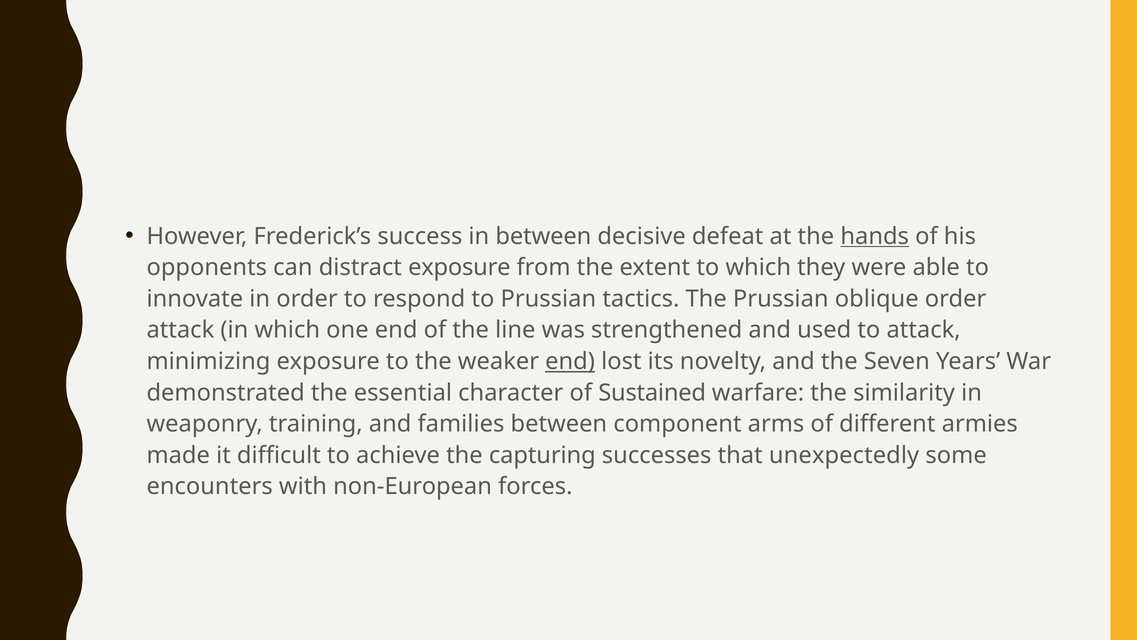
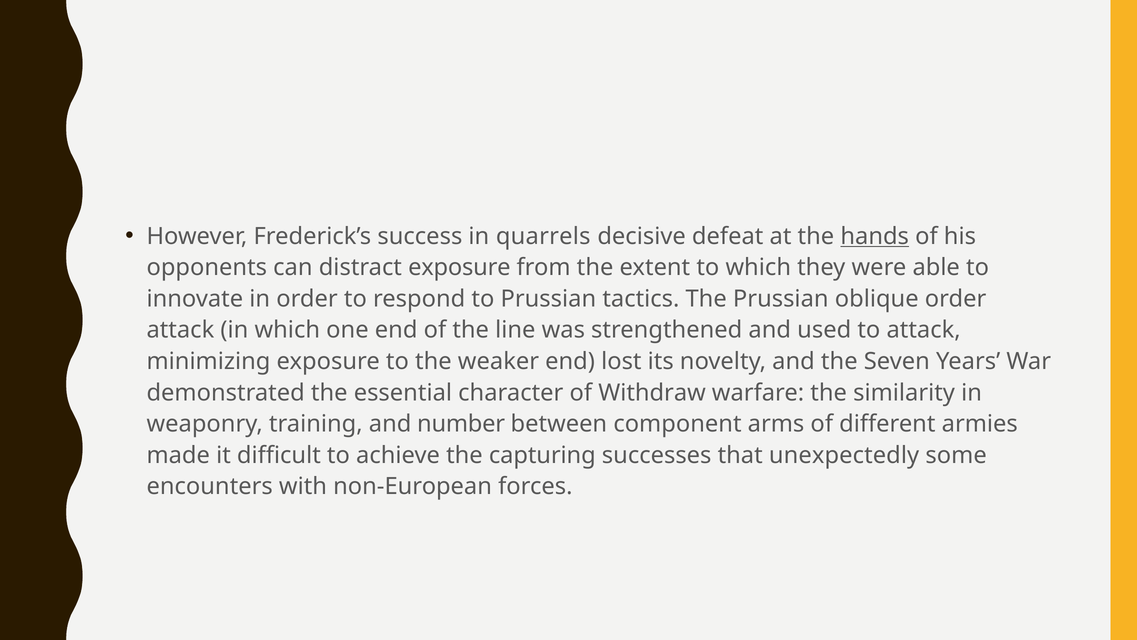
in between: between -> quarrels
end at (570, 361) underline: present -> none
Sustained: Sustained -> Withdraw
families: families -> number
